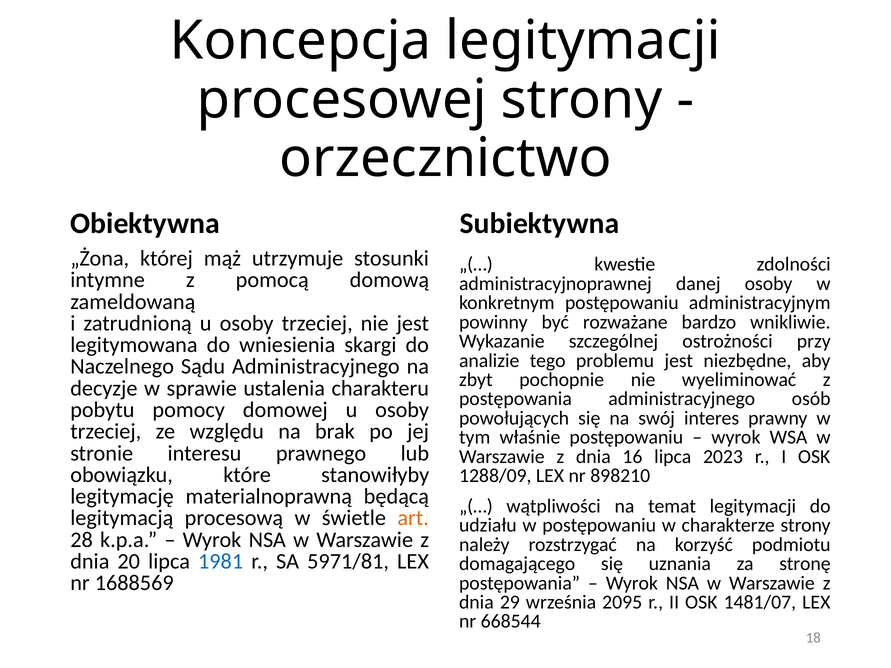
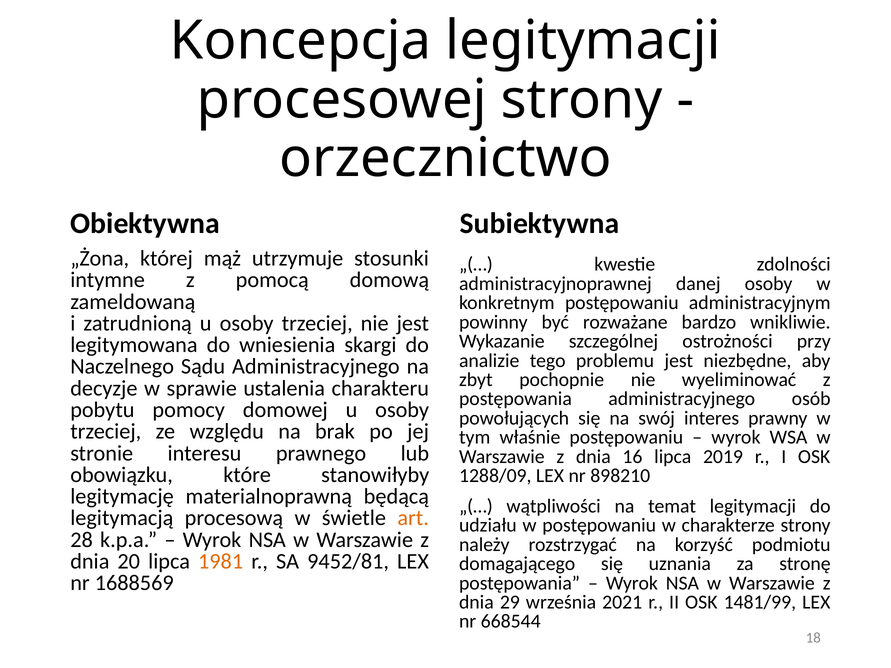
2023: 2023 -> 2019
1981 colour: blue -> orange
5971/81: 5971/81 -> 9452/81
2095: 2095 -> 2021
1481/07: 1481/07 -> 1481/99
